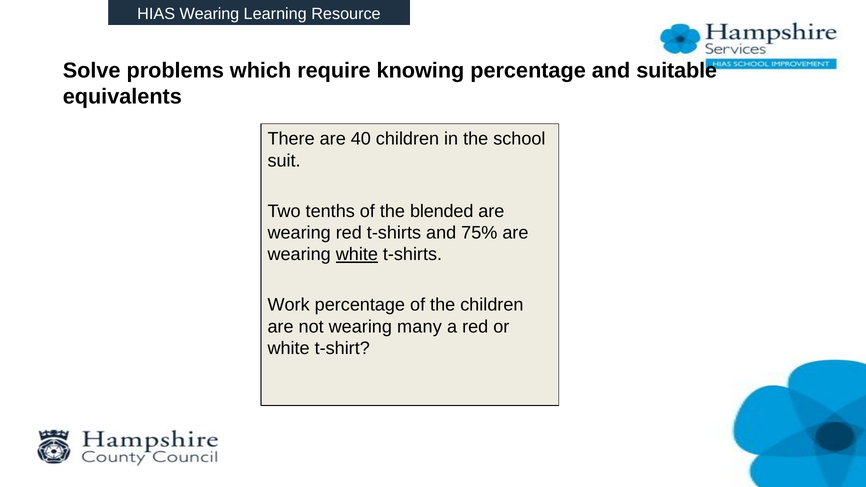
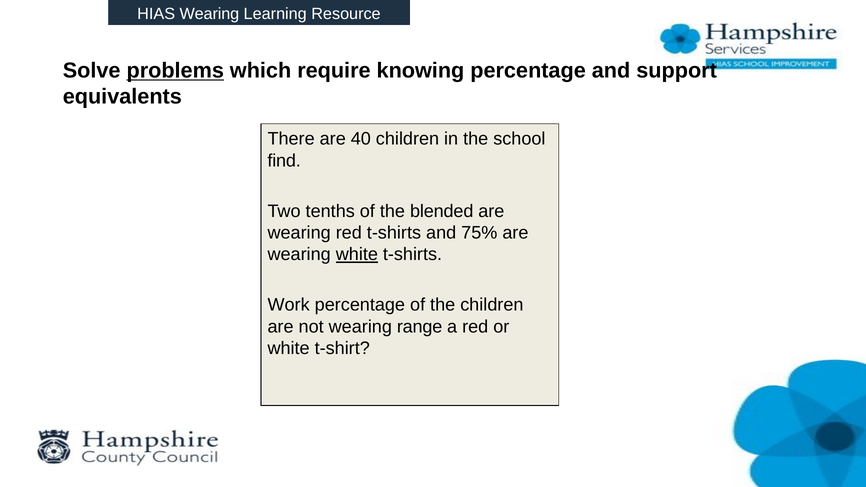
problems underline: none -> present
suitable: suitable -> support
suit: suit -> find
many: many -> range
